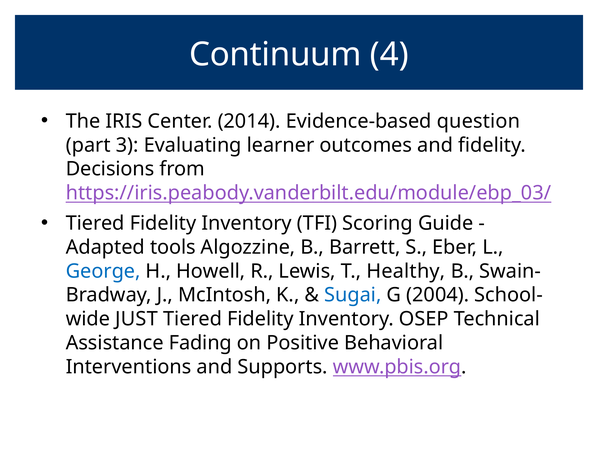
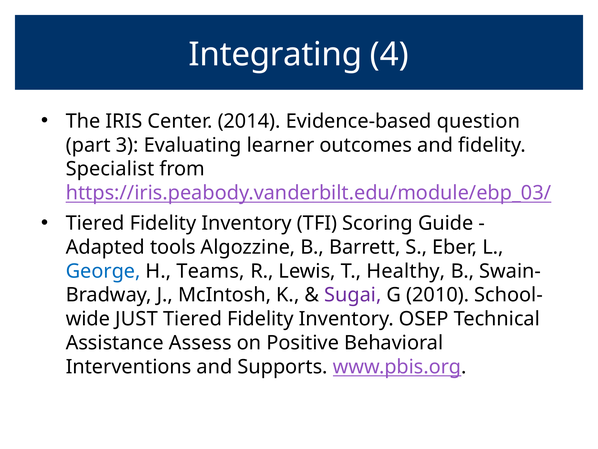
Continuum: Continuum -> Integrating
Decisions: Decisions -> Specialist
Howell: Howell -> Teams
Sugai colour: blue -> purple
2004: 2004 -> 2010
Fading: Fading -> Assess
